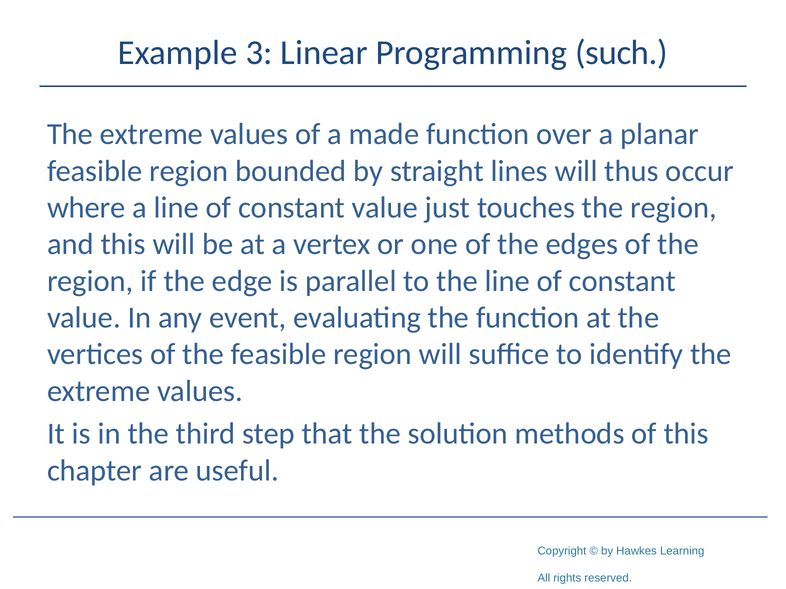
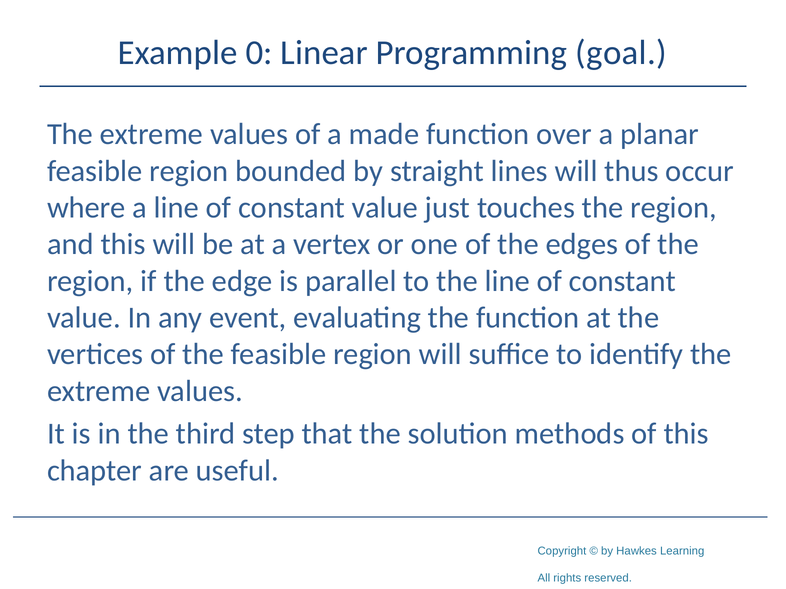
3: 3 -> 0
such: such -> goal
